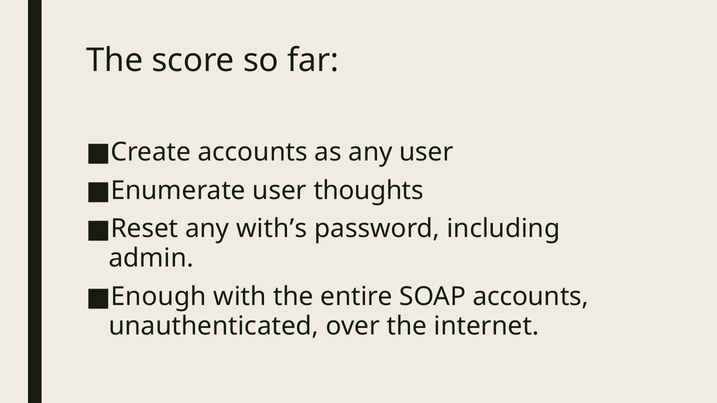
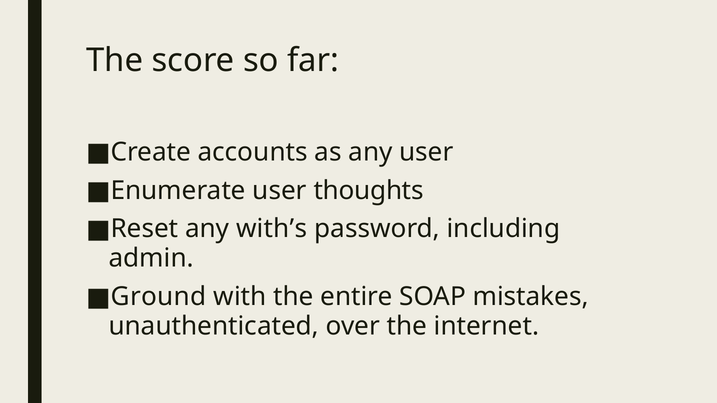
Enough: Enough -> Ground
SOAP accounts: accounts -> mistakes
